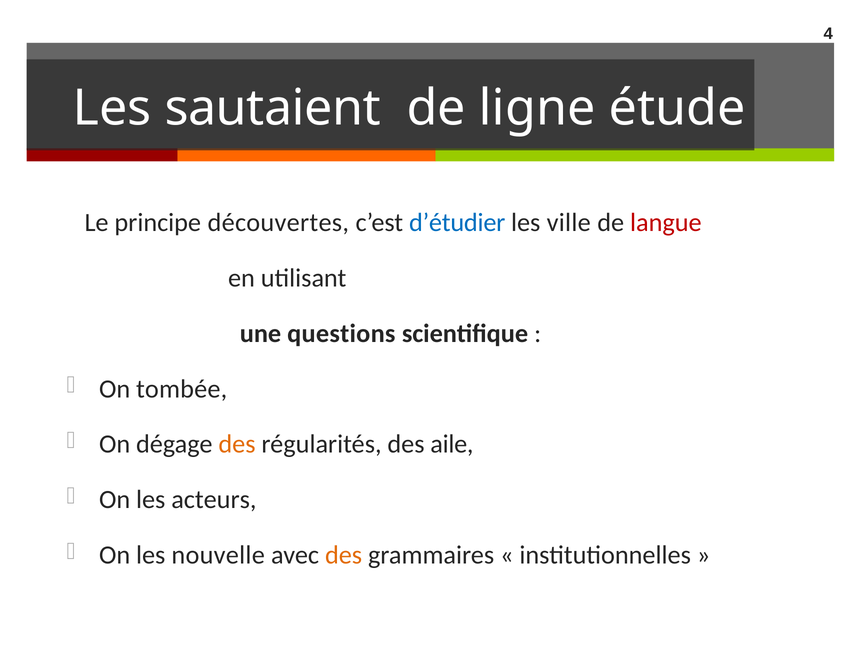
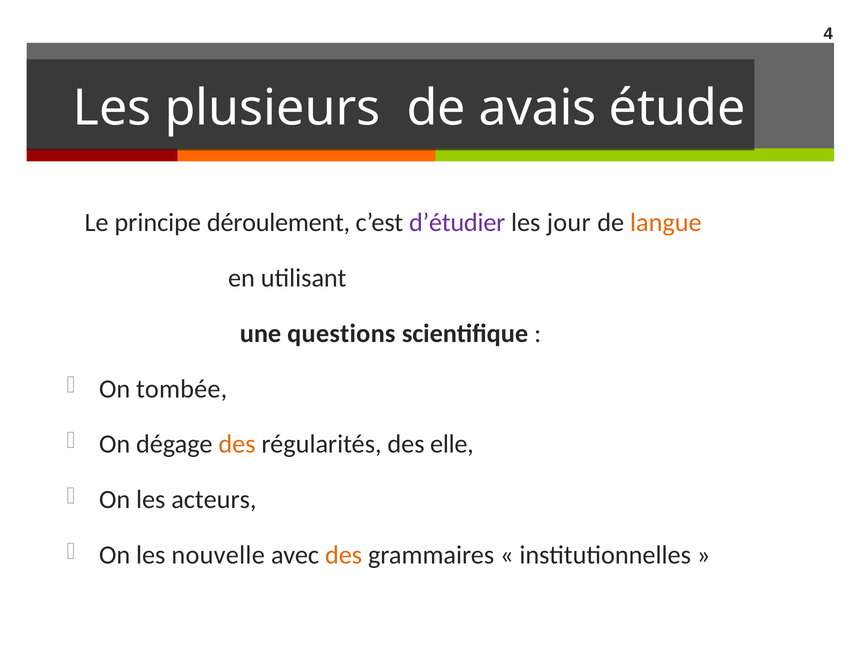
sautaient: sautaient -> plusieurs
ligne: ligne -> avais
découvertes: découvertes -> déroulement
d’étudier colour: blue -> purple
ville: ville -> jour
langue colour: red -> orange
aile: aile -> elle
